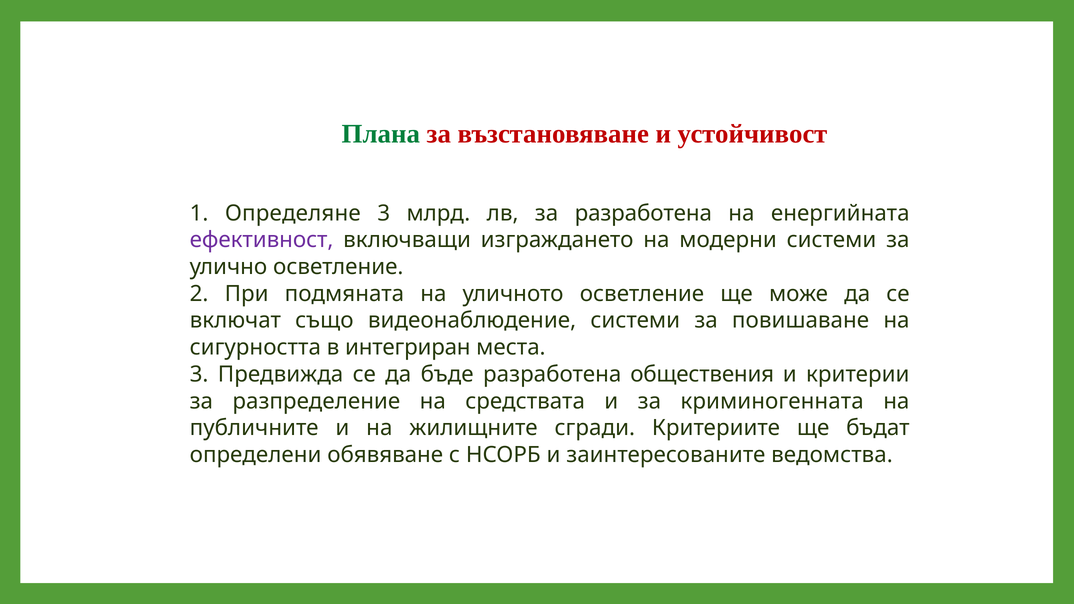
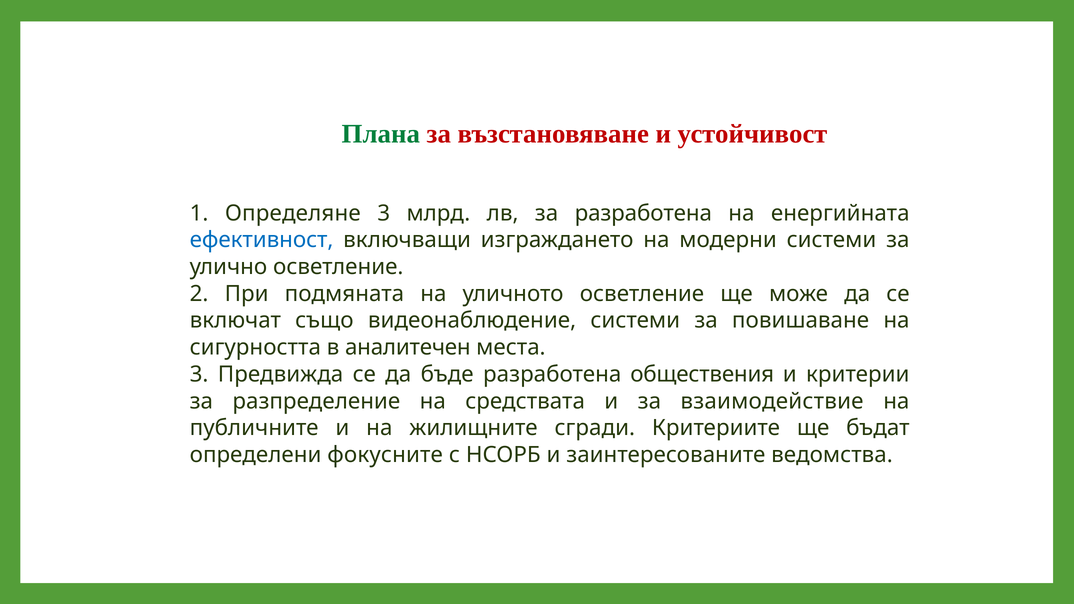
ефективност colour: purple -> blue
интегриран: интегриран -> аналитечен
криминогенната: криминогенната -> взаимодействие
обявяване: обявяване -> фокусните
